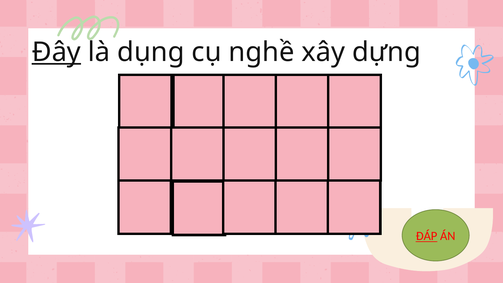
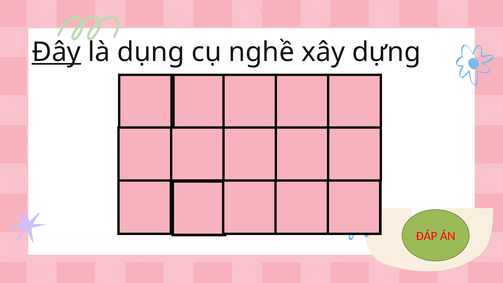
ĐÁP underline: present -> none
